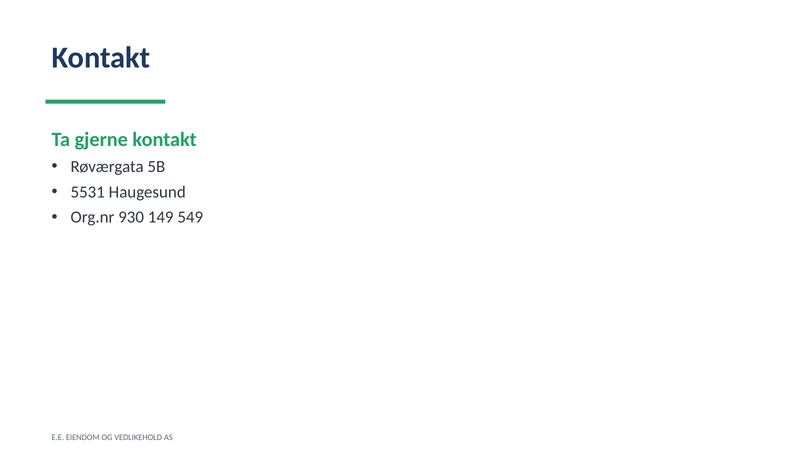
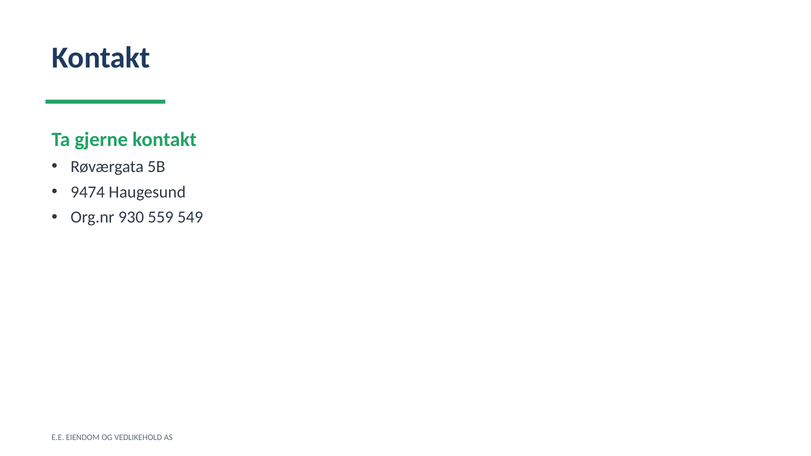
5531: 5531 -> 9474
149: 149 -> 559
